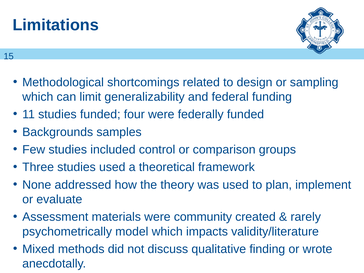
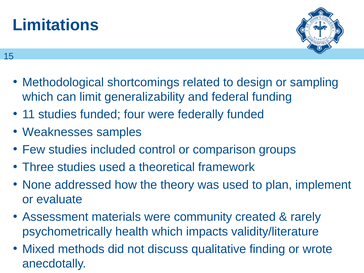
Backgrounds: Backgrounds -> Weaknesses
model: model -> health
